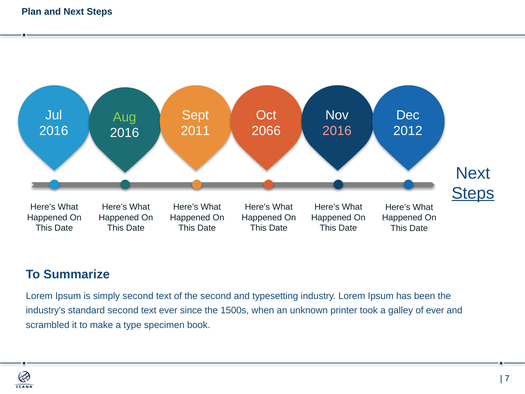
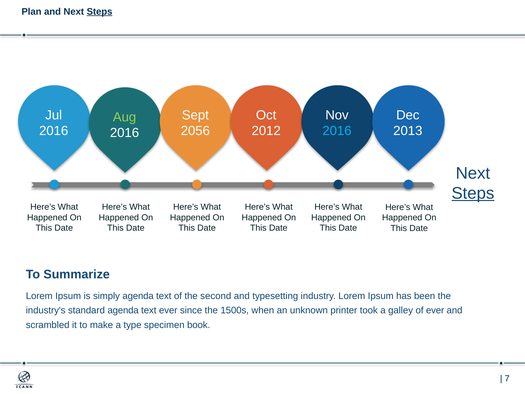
Steps at (100, 12) underline: none -> present
2011: 2011 -> 2056
2066: 2066 -> 2012
2016 at (337, 131) colour: pink -> light blue
2012: 2012 -> 2013
simply second: second -> agenda
standard second: second -> agenda
